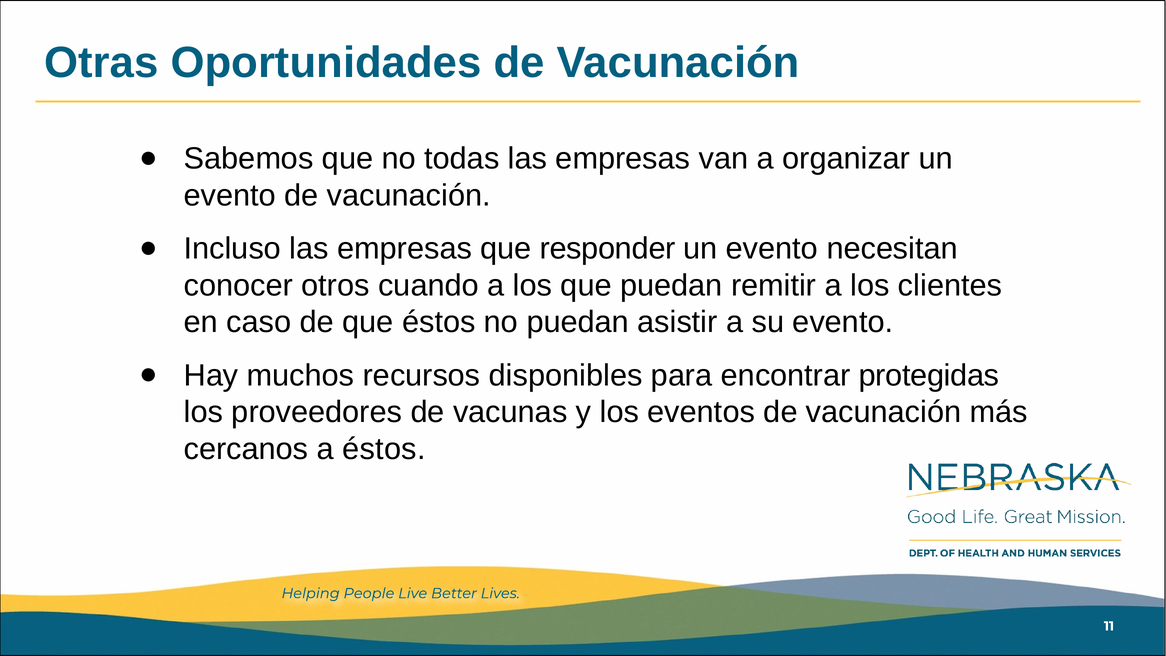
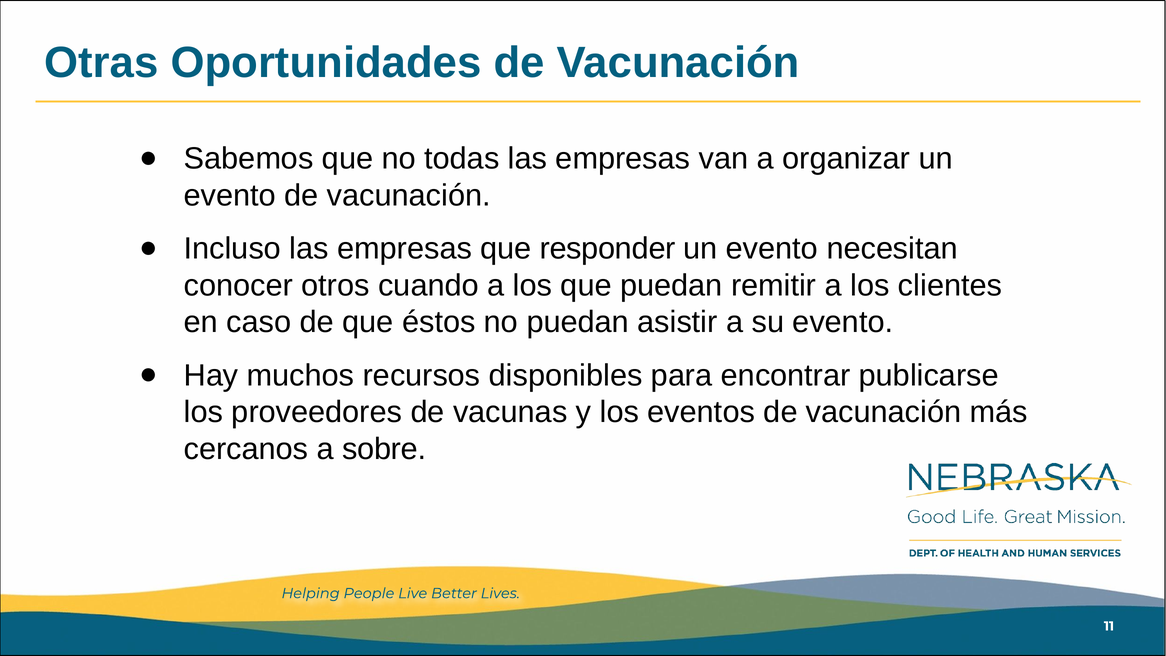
protegidas: protegidas -> publicarse
a éstos: éstos -> sobre
